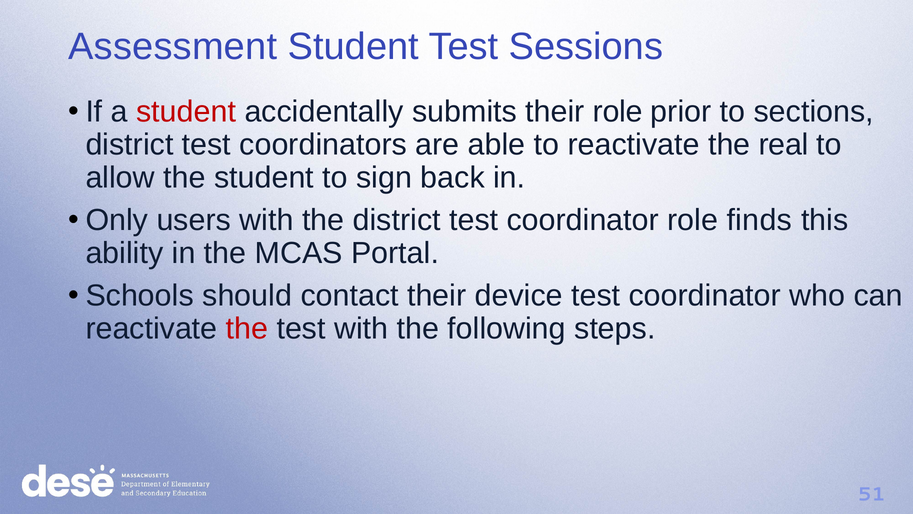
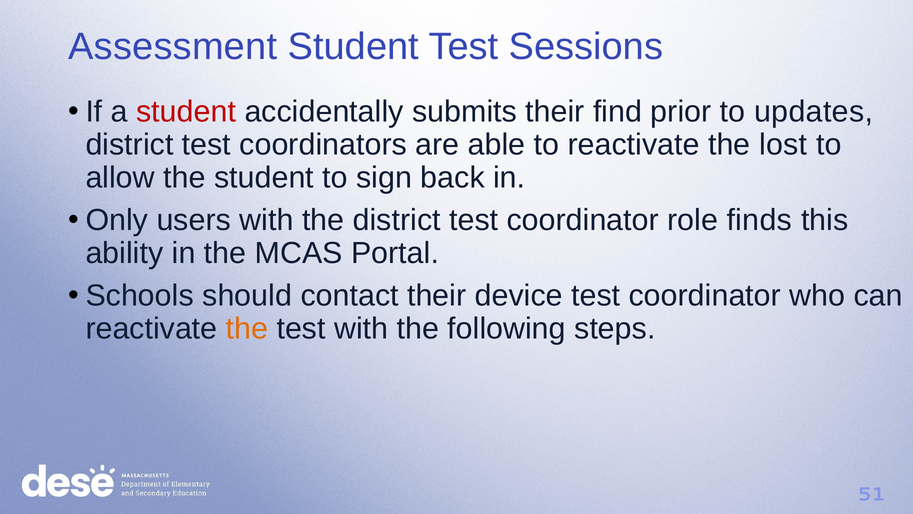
their role: role -> find
sections: sections -> updates
real: real -> lost
the at (247, 328) colour: red -> orange
